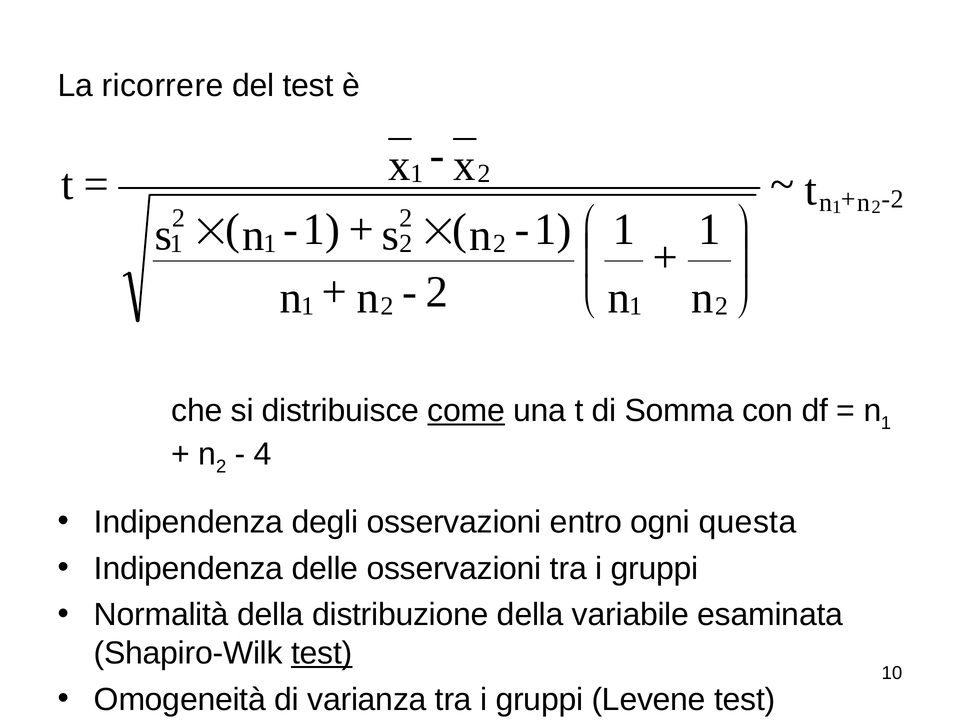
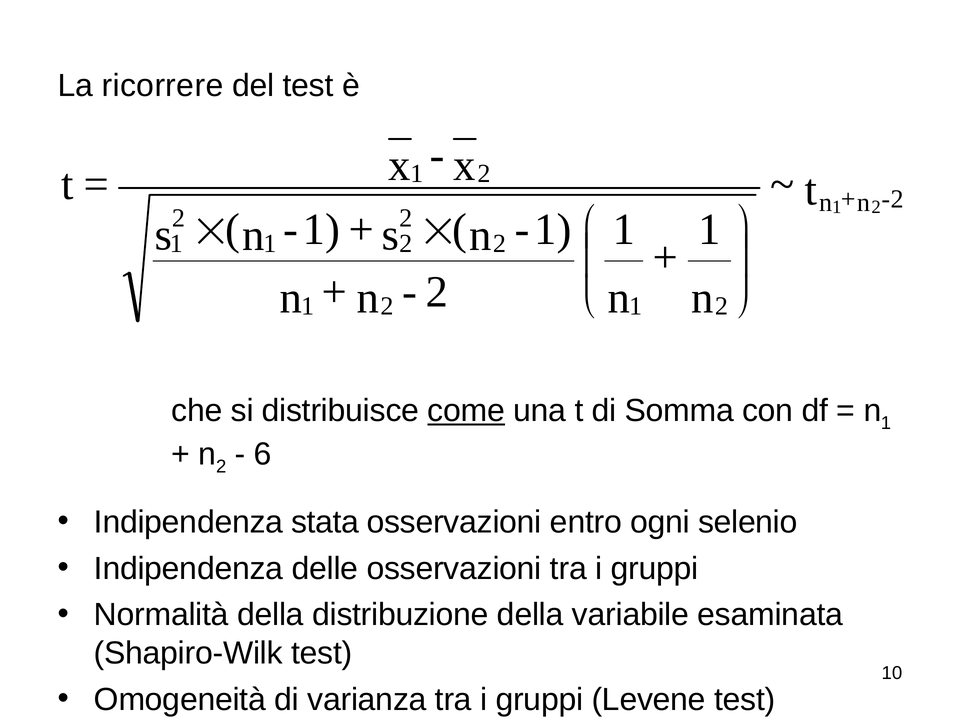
4: 4 -> 6
degli: degli -> stata
questa: questa -> selenio
test at (322, 653) underline: present -> none
